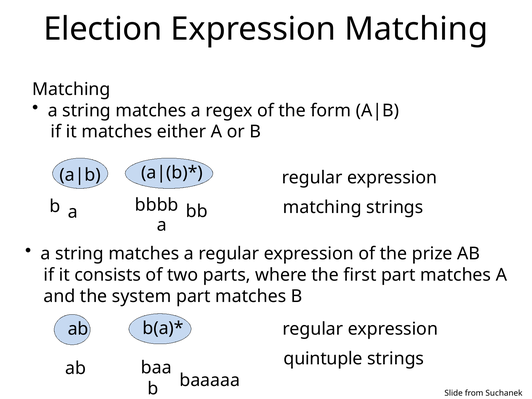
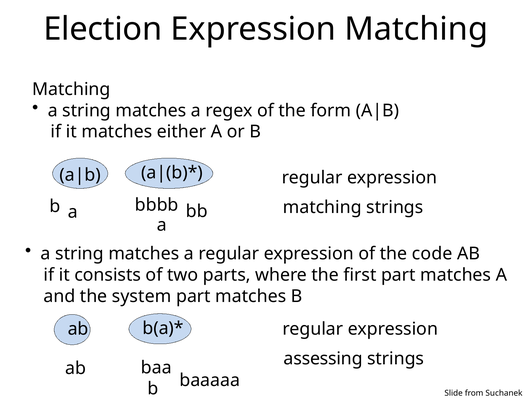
prize: prize -> code
quintuple: quintuple -> assessing
